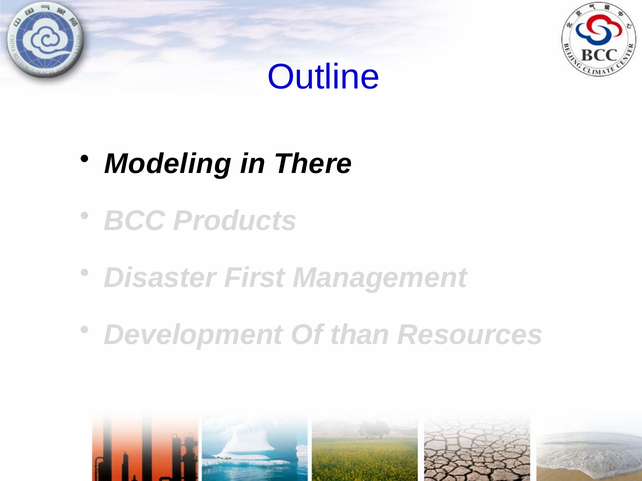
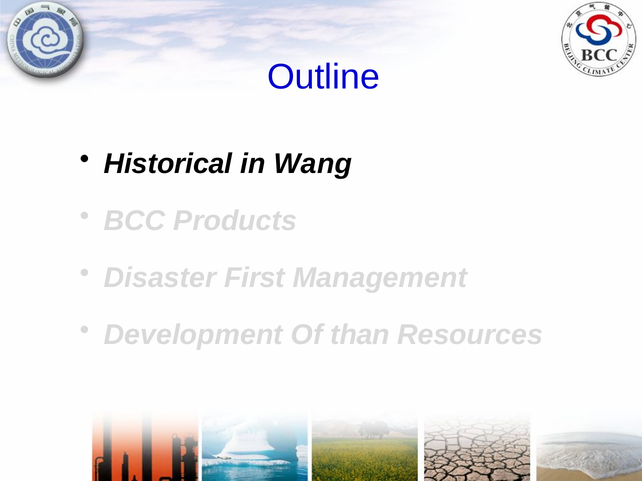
Modeling: Modeling -> Historical
There: There -> Wang
